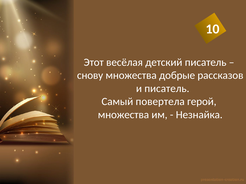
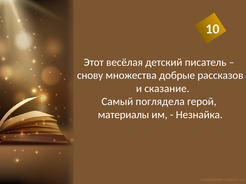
и писатель: писатель -> сказание
повертела: повертела -> поглядела
множества at (123, 115): множества -> материалы
